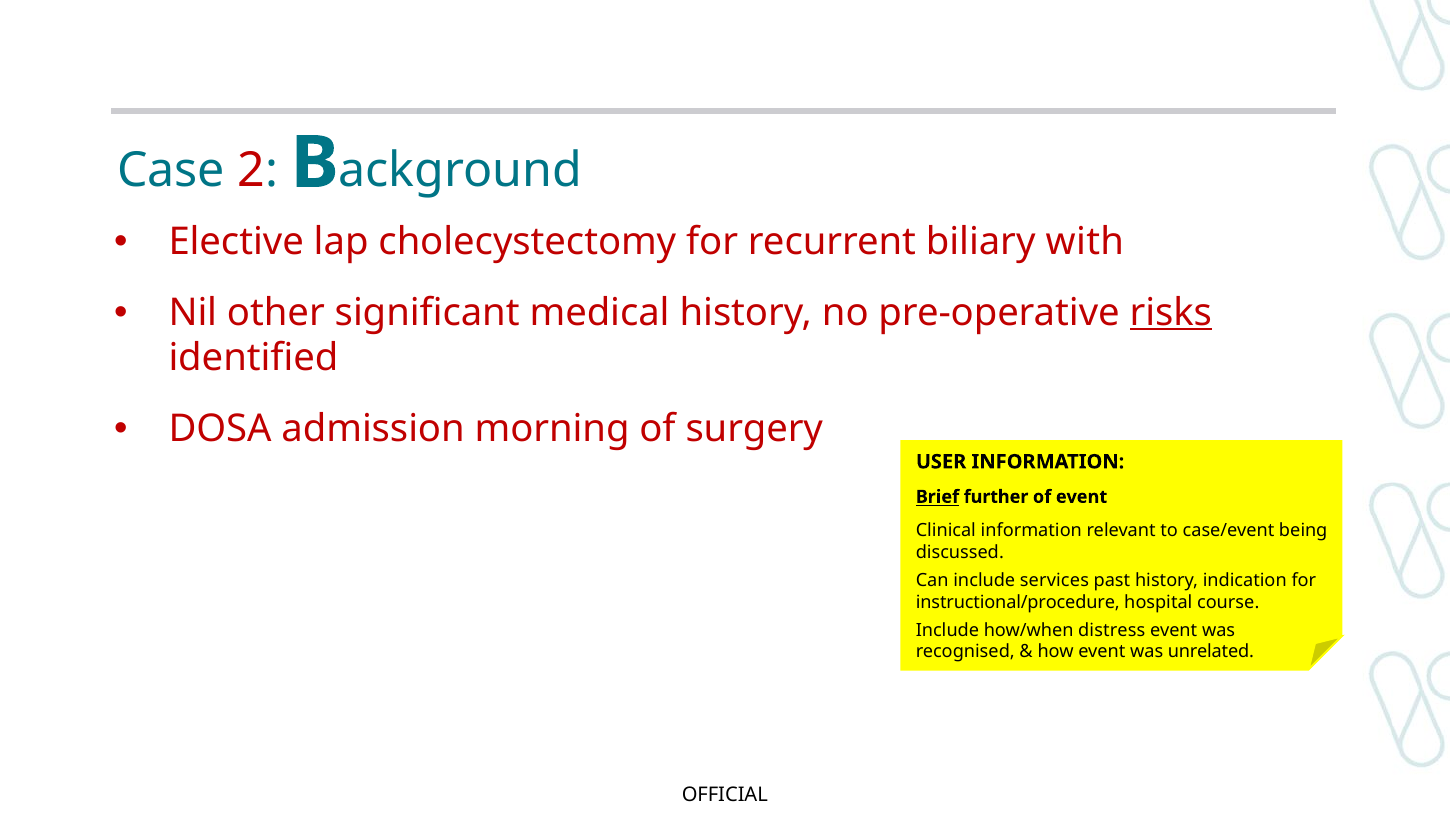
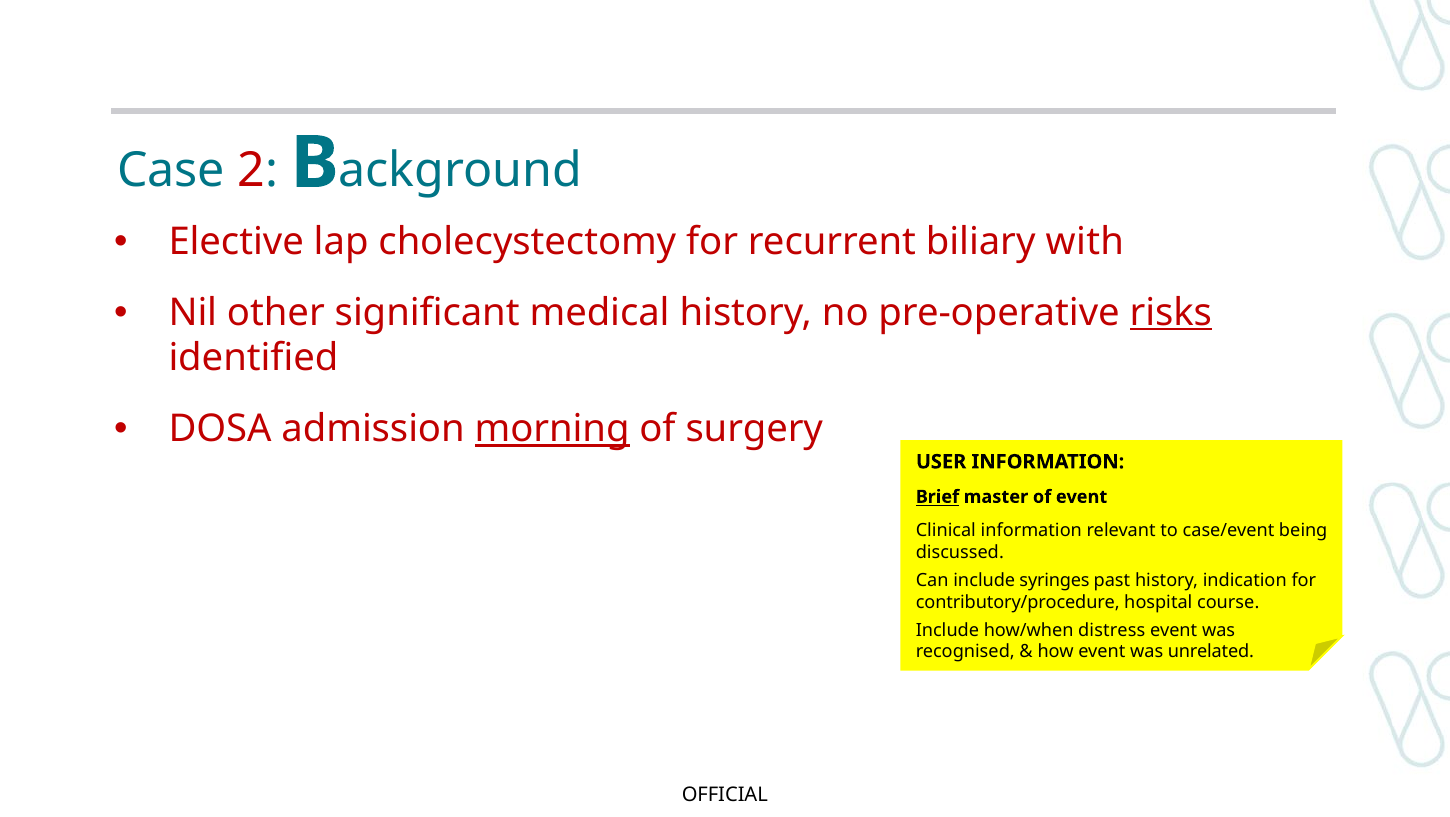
morning underline: none -> present
further: further -> master
services: services -> syringes
instructional/procedure: instructional/procedure -> contributory/procedure
